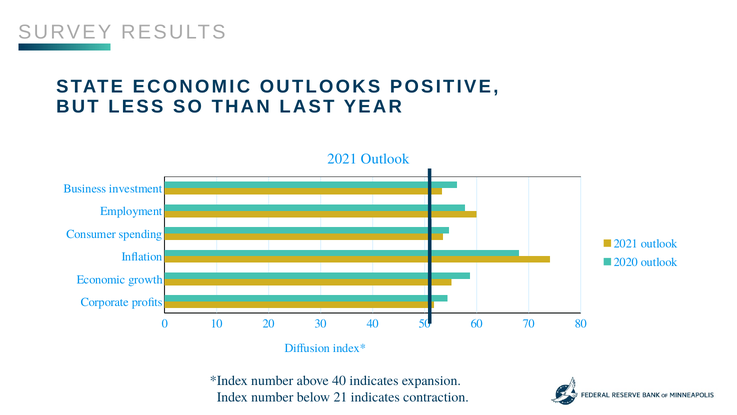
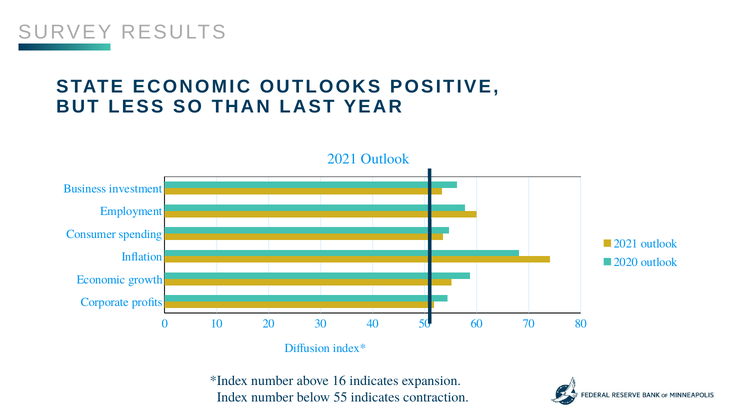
above 40: 40 -> 16
21: 21 -> 55
